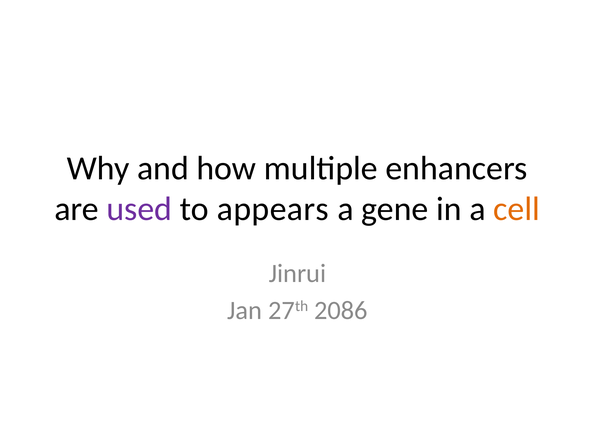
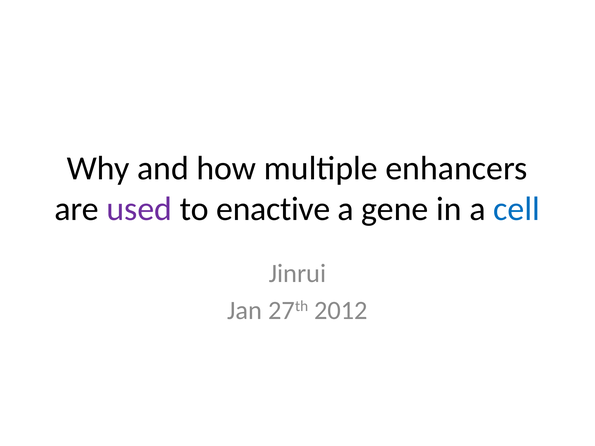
appears: appears -> enactive
cell colour: orange -> blue
2086: 2086 -> 2012
